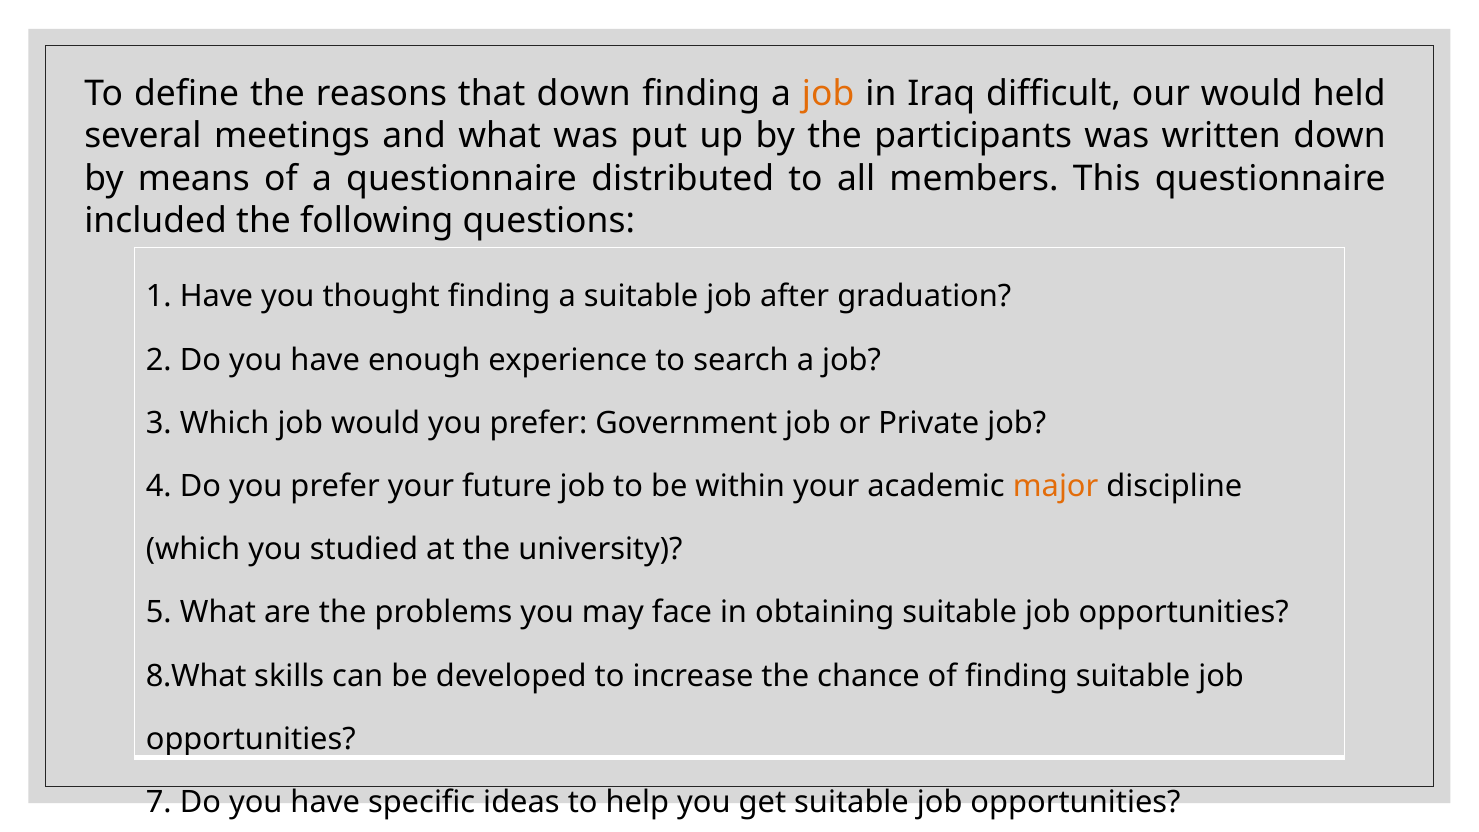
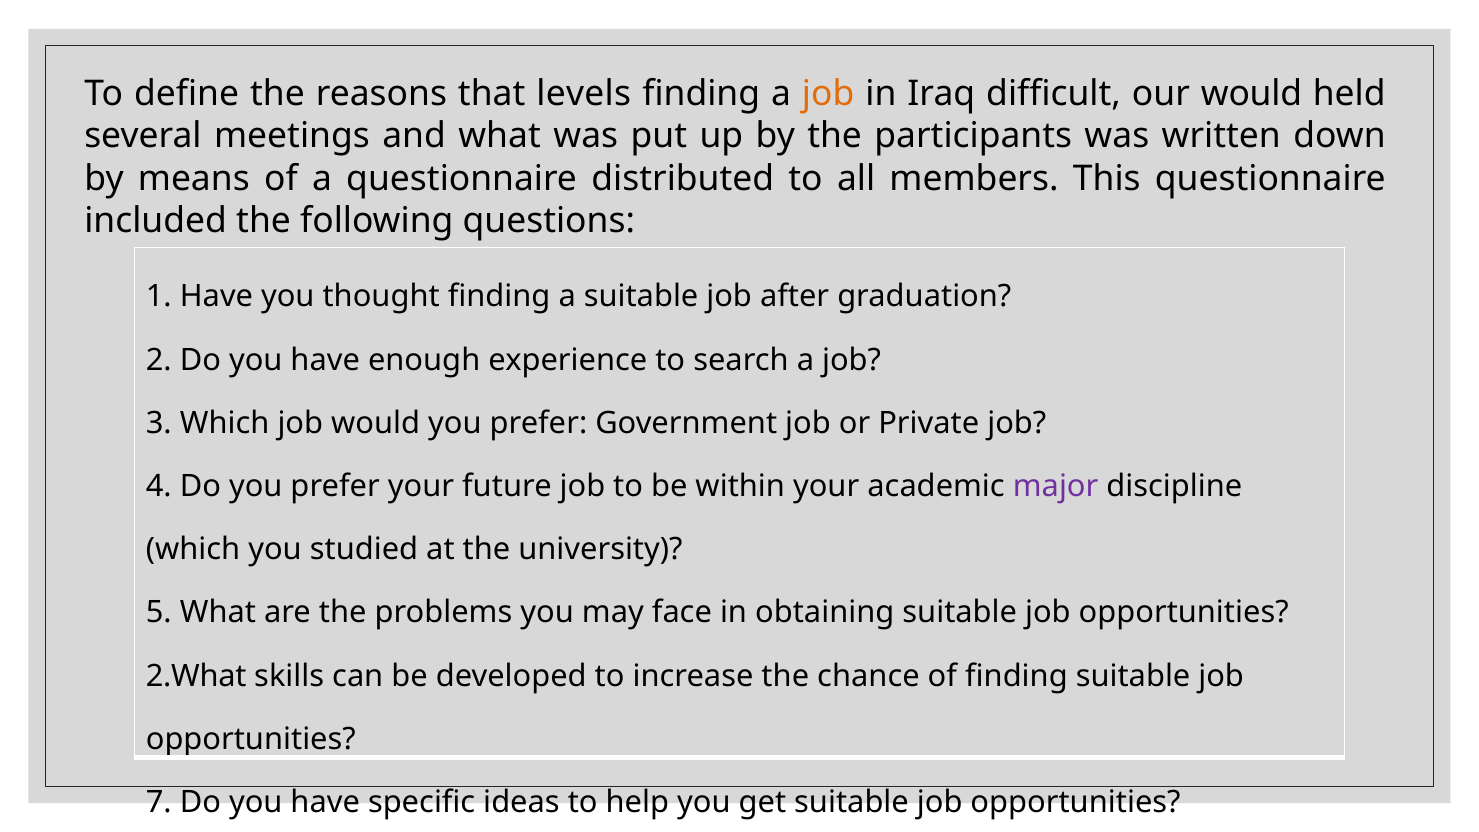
that down: down -> levels
major colour: orange -> purple
8.What: 8.What -> 2.What
